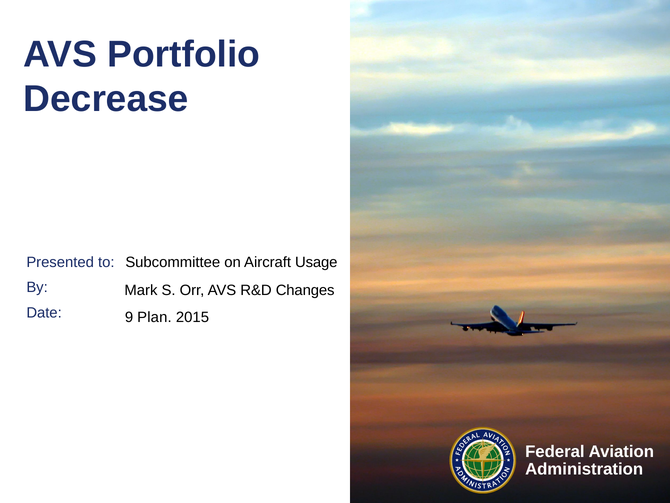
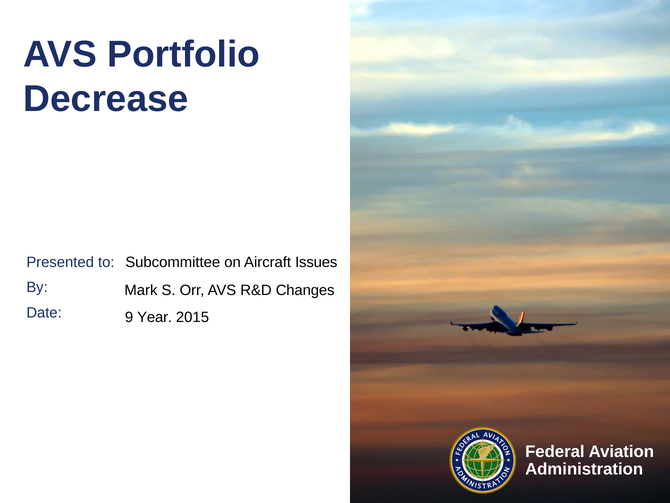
Usage: Usage -> Issues
Plan: Plan -> Year
